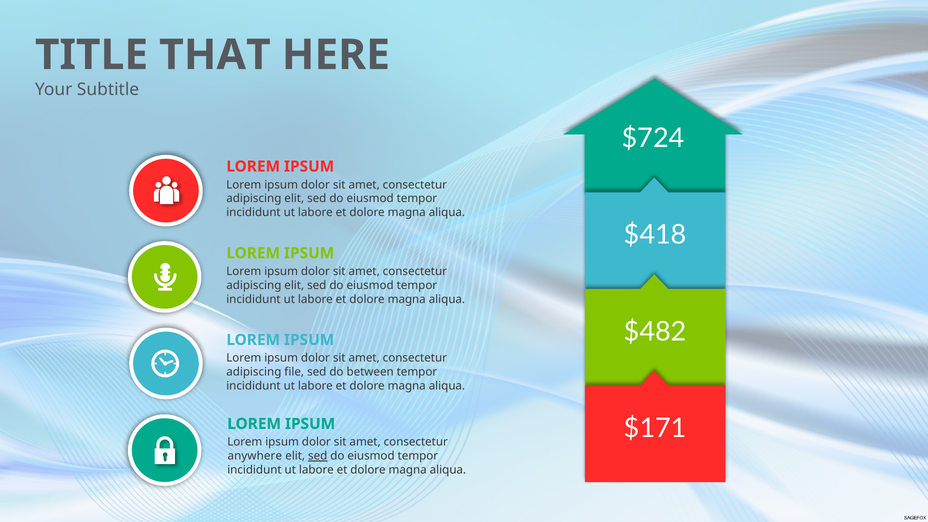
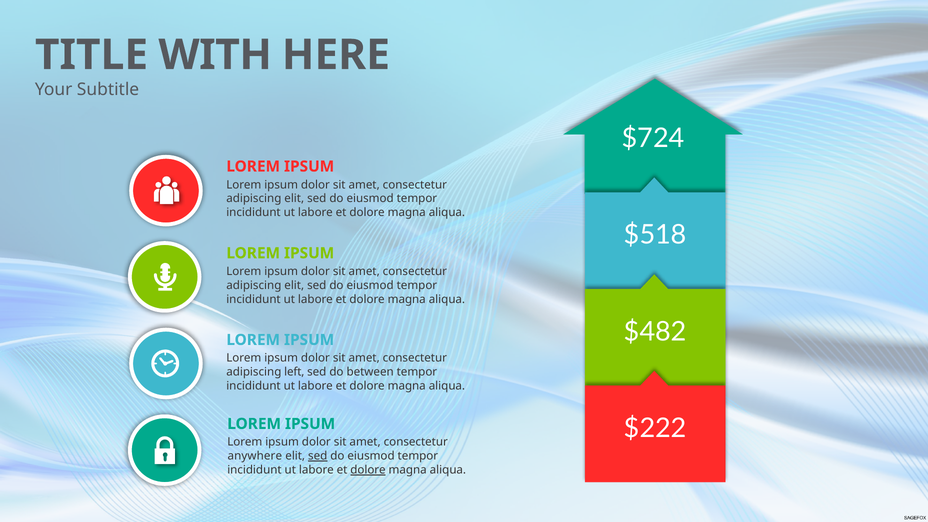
THAT: THAT -> WITH
$418: $418 -> $518
file: file -> left
$171: $171 -> $222
dolore at (368, 470) underline: none -> present
